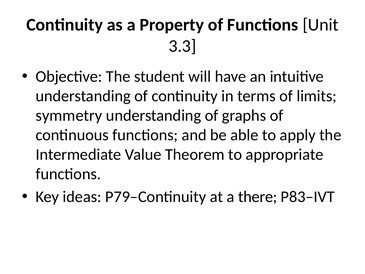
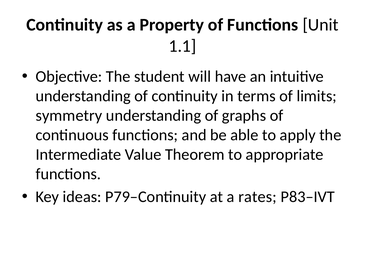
3.3: 3.3 -> 1.1
there: there -> rates
